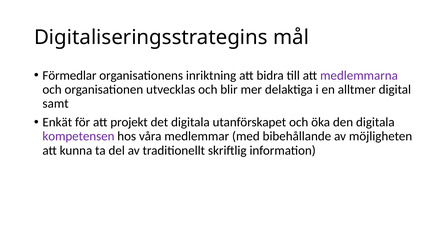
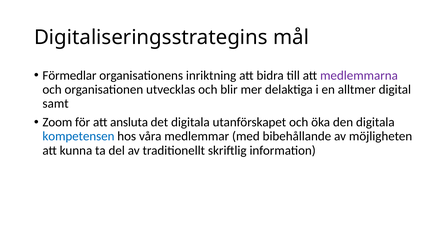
Enkät: Enkät -> Zoom
projekt: projekt -> ansluta
kompetensen colour: purple -> blue
